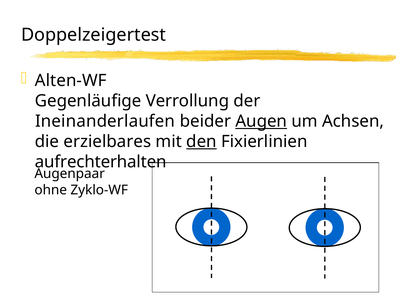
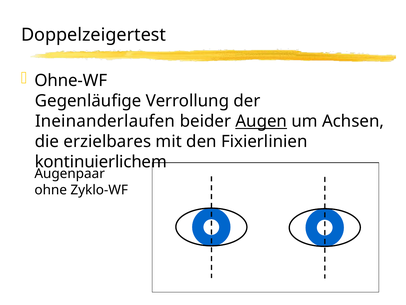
Alten-WF: Alten-WF -> Ohne-WF
den underline: present -> none
aufrechterhalten: aufrechterhalten -> kontinuierlichem
